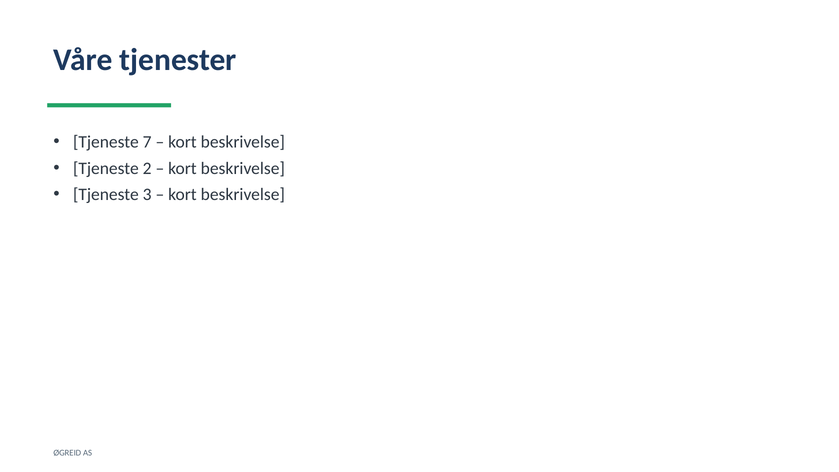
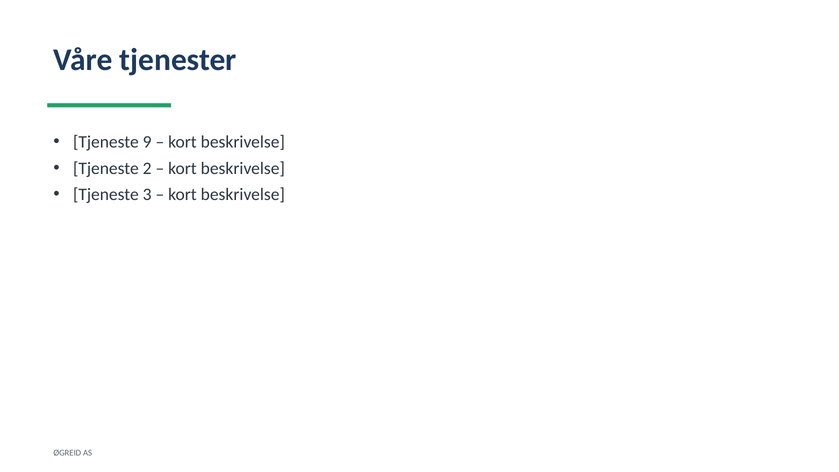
7: 7 -> 9
